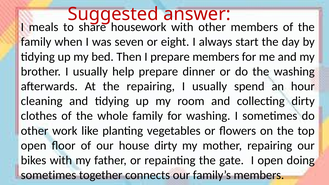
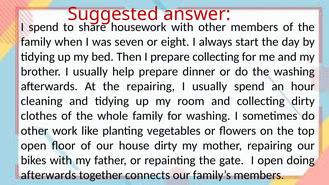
I meals: meals -> spend
prepare members: members -> collecting
sometimes at (49, 175): sometimes -> afterwards
